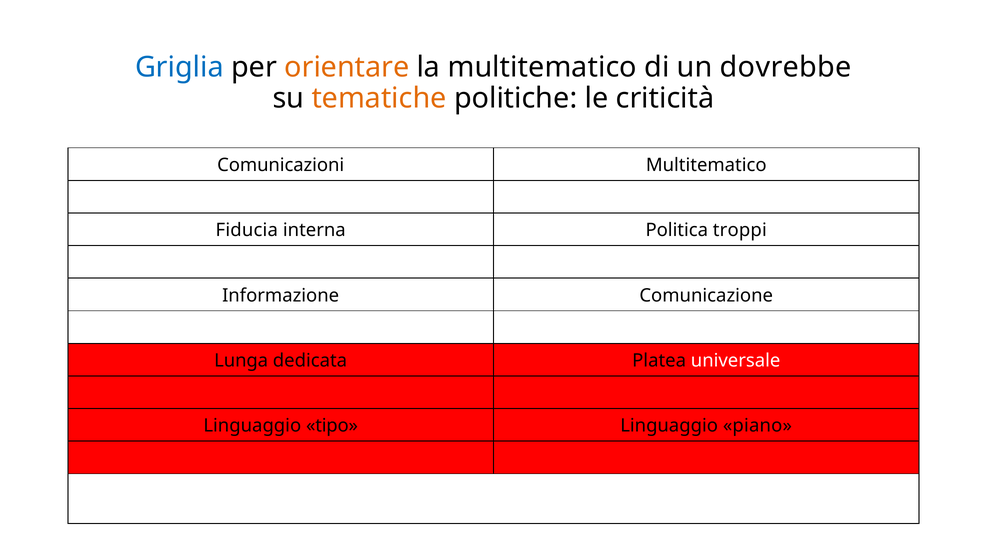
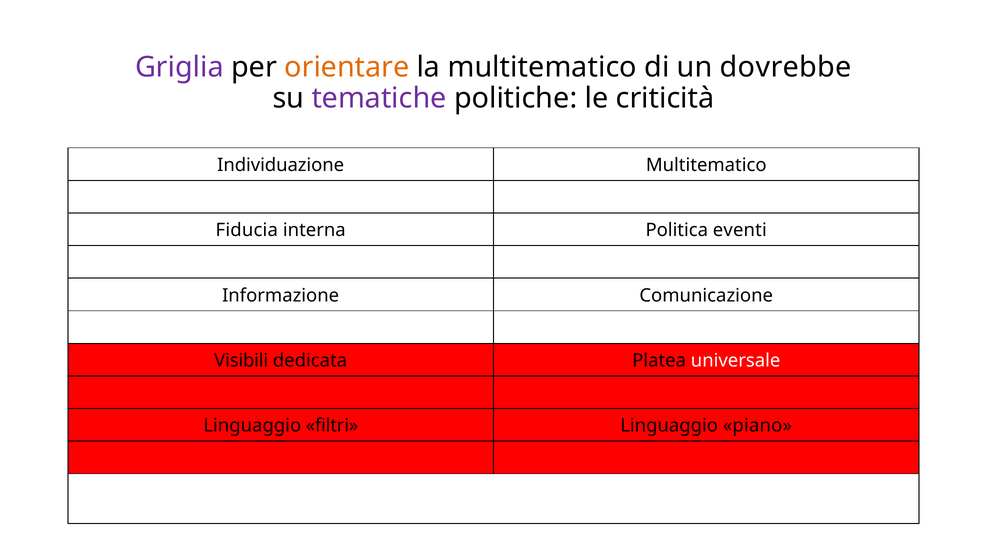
Griglia colour: blue -> purple
tematiche colour: orange -> purple
Comunicazioni: Comunicazioni -> Individuazione
troppi: troppi -> eventi
Lunga: Lunga -> Visibili
tipo: tipo -> filtri
